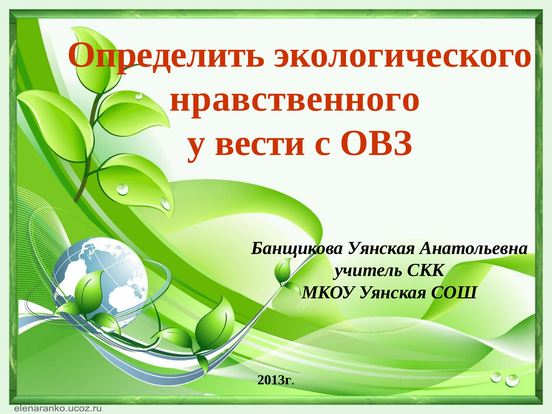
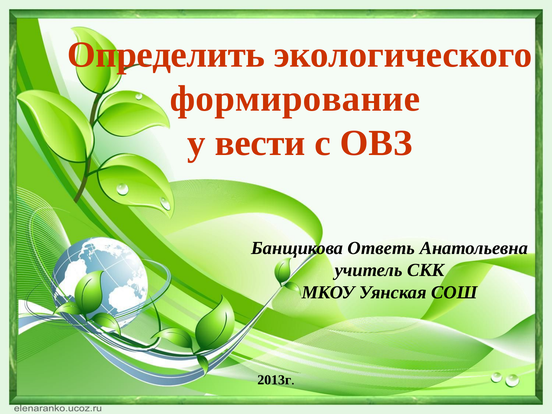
нравственного: нравственного -> формирование
Банщикова Уянская: Уянская -> Ответь
